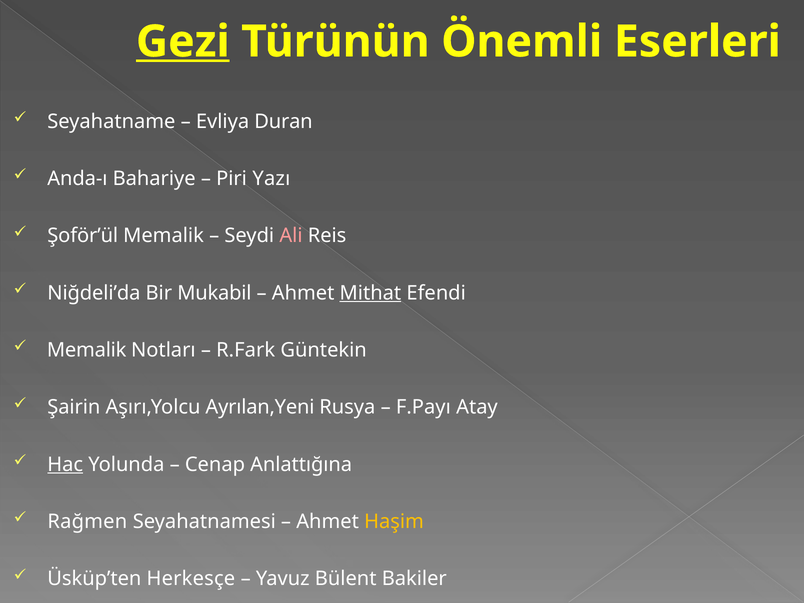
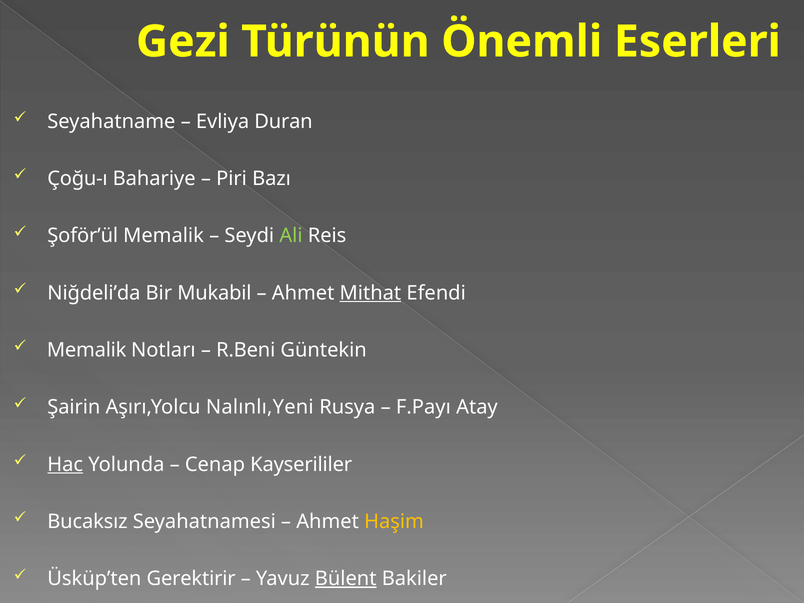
Gezi underline: present -> none
Anda-ı: Anda-ı -> Çoğu-ı
Yazı: Yazı -> Bazı
Ali colour: pink -> light green
R.Fark: R.Fark -> R.Beni
Ayrılan,Yeni: Ayrılan,Yeni -> Nalınlı,Yeni
Anlattığına: Anlattığına -> Kayserililer
Rağmen: Rağmen -> Bucaksız
Herkesçe: Herkesçe -> Gerektirir
Bülent underline: none -> present
